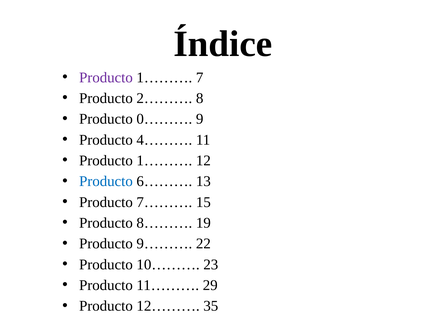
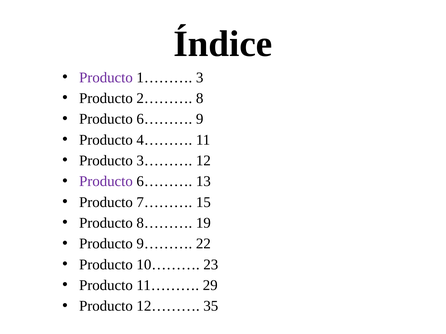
7: 7 -> 3
0……… at (164, 119): 0……… -> 6………
1……… at (164, 161): 1……… -> 3………
Producto at (106, 182) colour: blue -> purple
